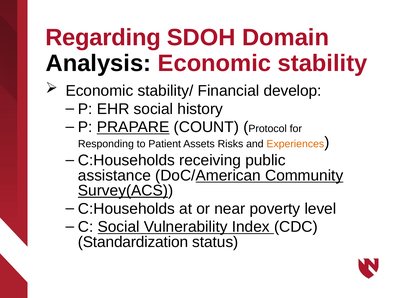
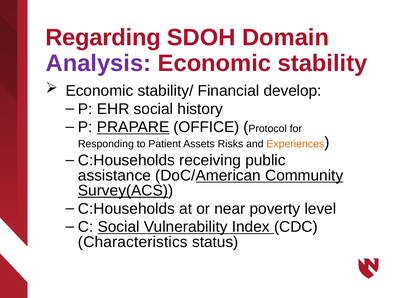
Analysis colour: black -> purple
COUNT: COUNT -> OFFICE
Standardization: Standardization -> Characteristics
